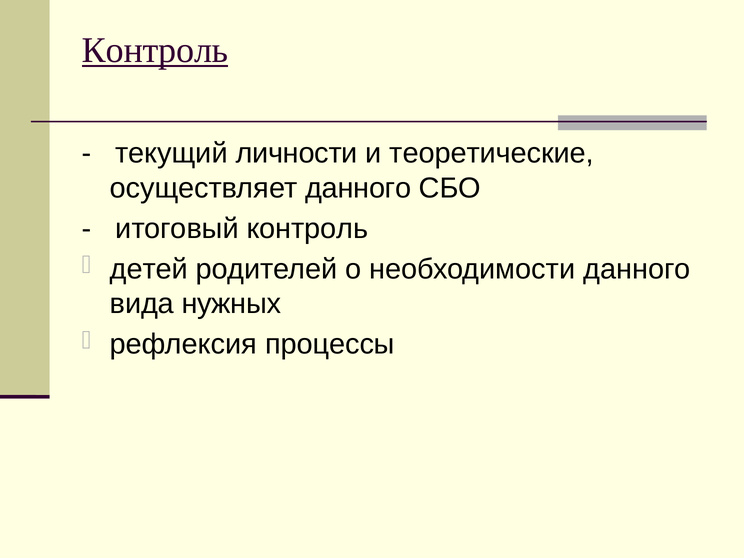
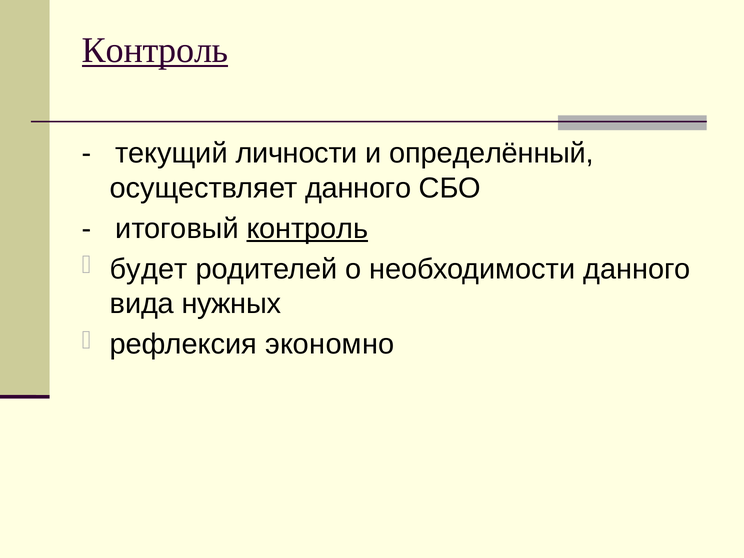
теоретические: теоретические -> определённый
контроль at (308, 229) underline: none -> present
детей: детей -> будет
процессы: процессы -> экономно
